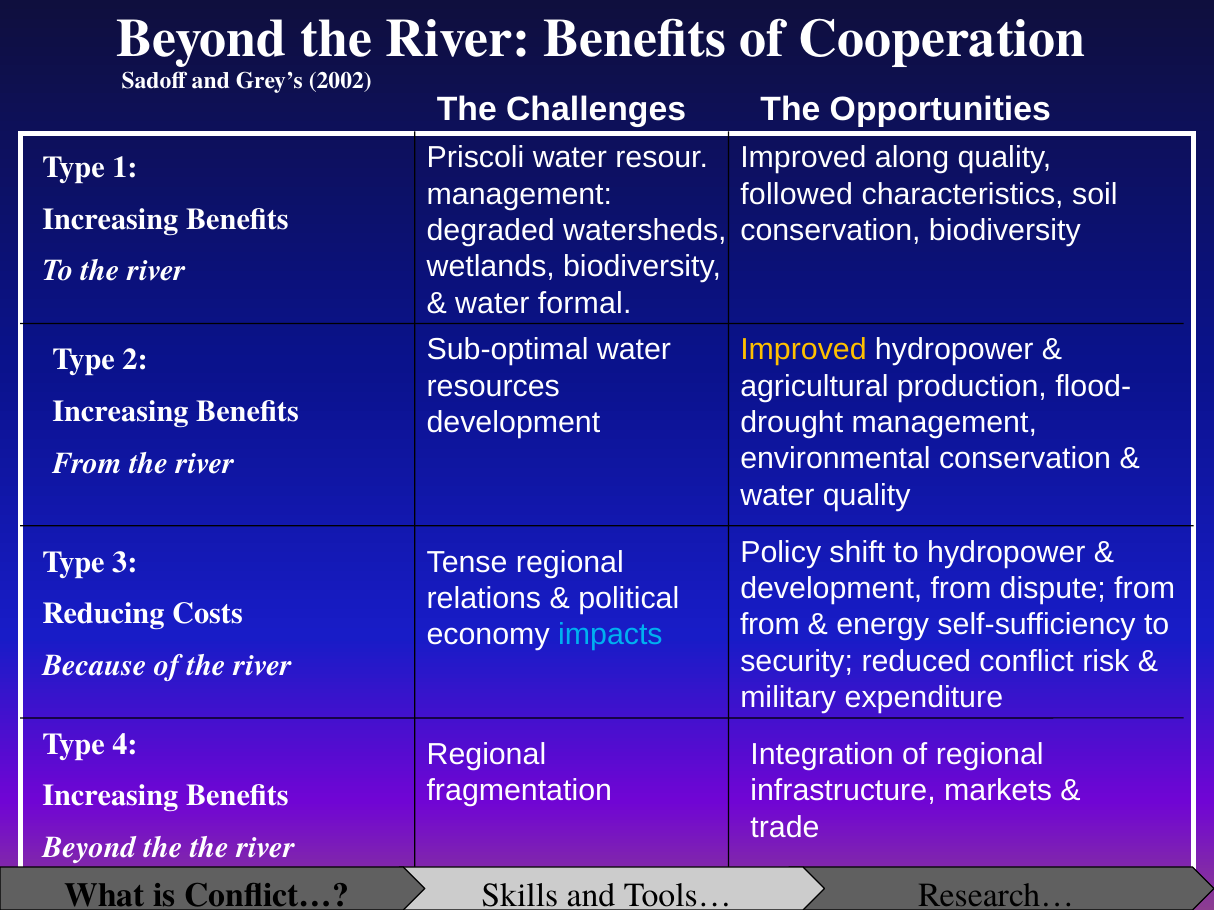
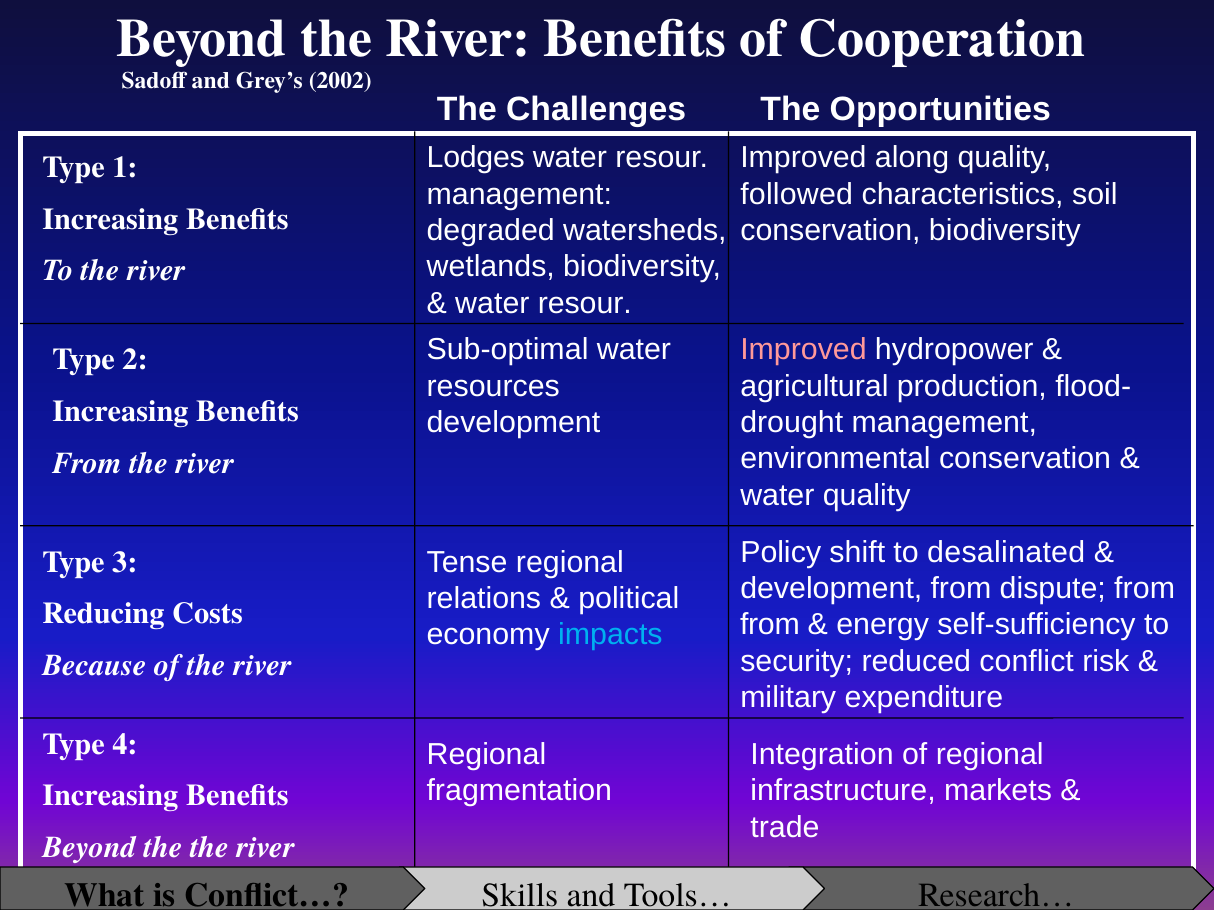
Priscoli: Priscoli -> Lodges
formal at (585, 303): formal -> resour
Improved at (803, 350) colour: yellow -> pink
to hydropower: hydropower -> desalinated
